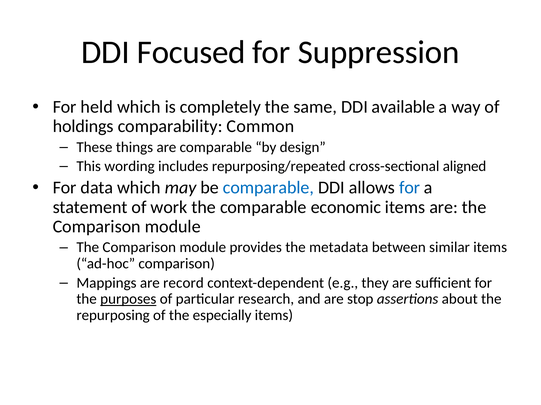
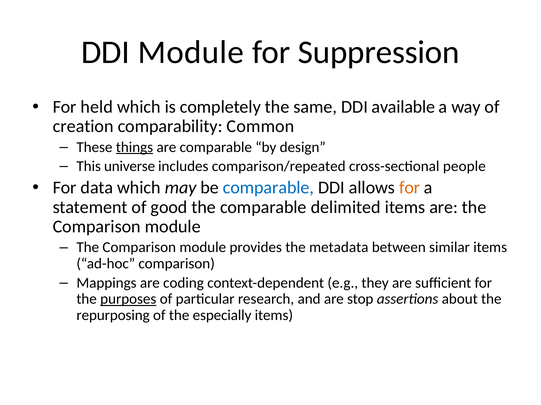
DDI Focused: Focused -> Module
holdings: holdings -> creation
things underline: none -> present
wording: wording -> universe
repurposing/repeated: repurposing/repeated -> comparison/repeated
aligned: aligned -> people
for at (410, 188) colour: blue -> orange
work: work -> good
economic: economic -> delimited
record: record -> coding
